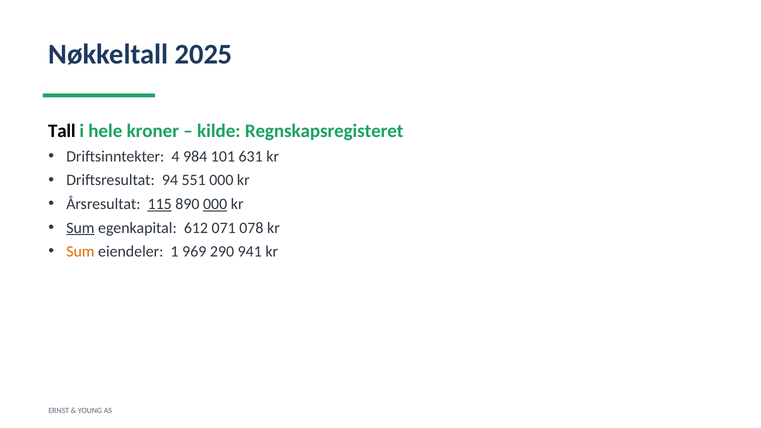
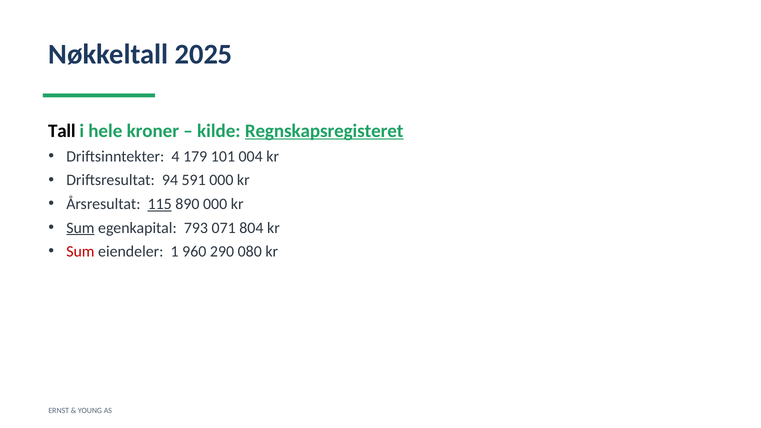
Regnskapsregisteret underline: none -> present
984: 984 -> 179
631: 631 -> 004
551: 551 -> 591
000 at (215, 204) underline: present -> none
612: 612 -> 793
078: 078 -> 804
Sum at (80, 252) colour: orange -> red
969: 969 -> 960
941: 941 -> 080
